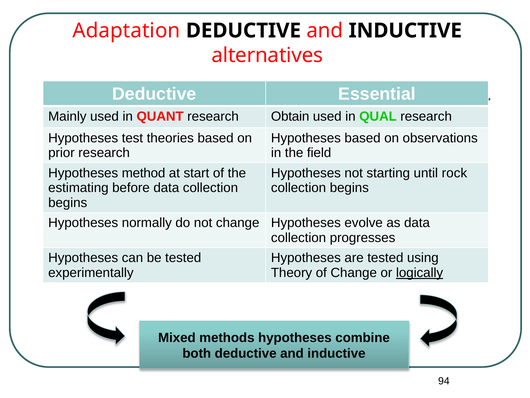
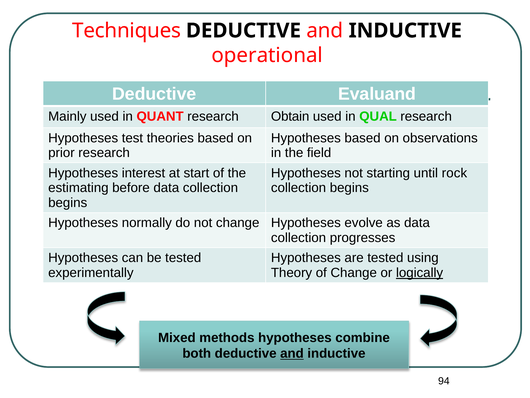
Adaptation: Adaptation -> Techniques
alternatives: alternatives -> operational
Essential: Essential -> Evaluand
method: method -> interest
and at (292, 353) underline: none -> present
